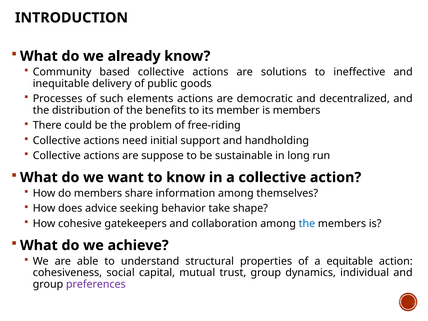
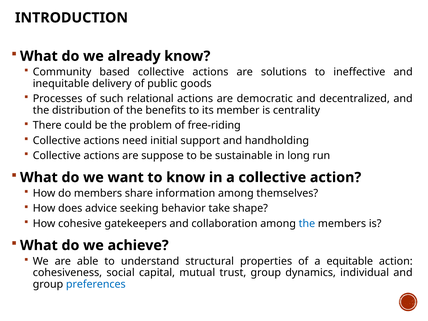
elements: elements -> relational
is members: members -> centrality
preferences colour: purple -> blue
